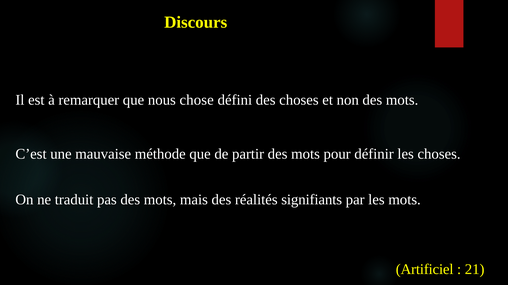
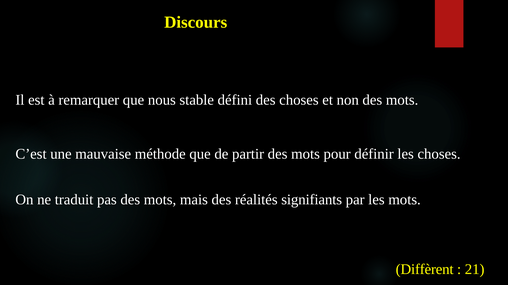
chose: chose -> stable
Artificiel: Artificiel -> Diffèrent
